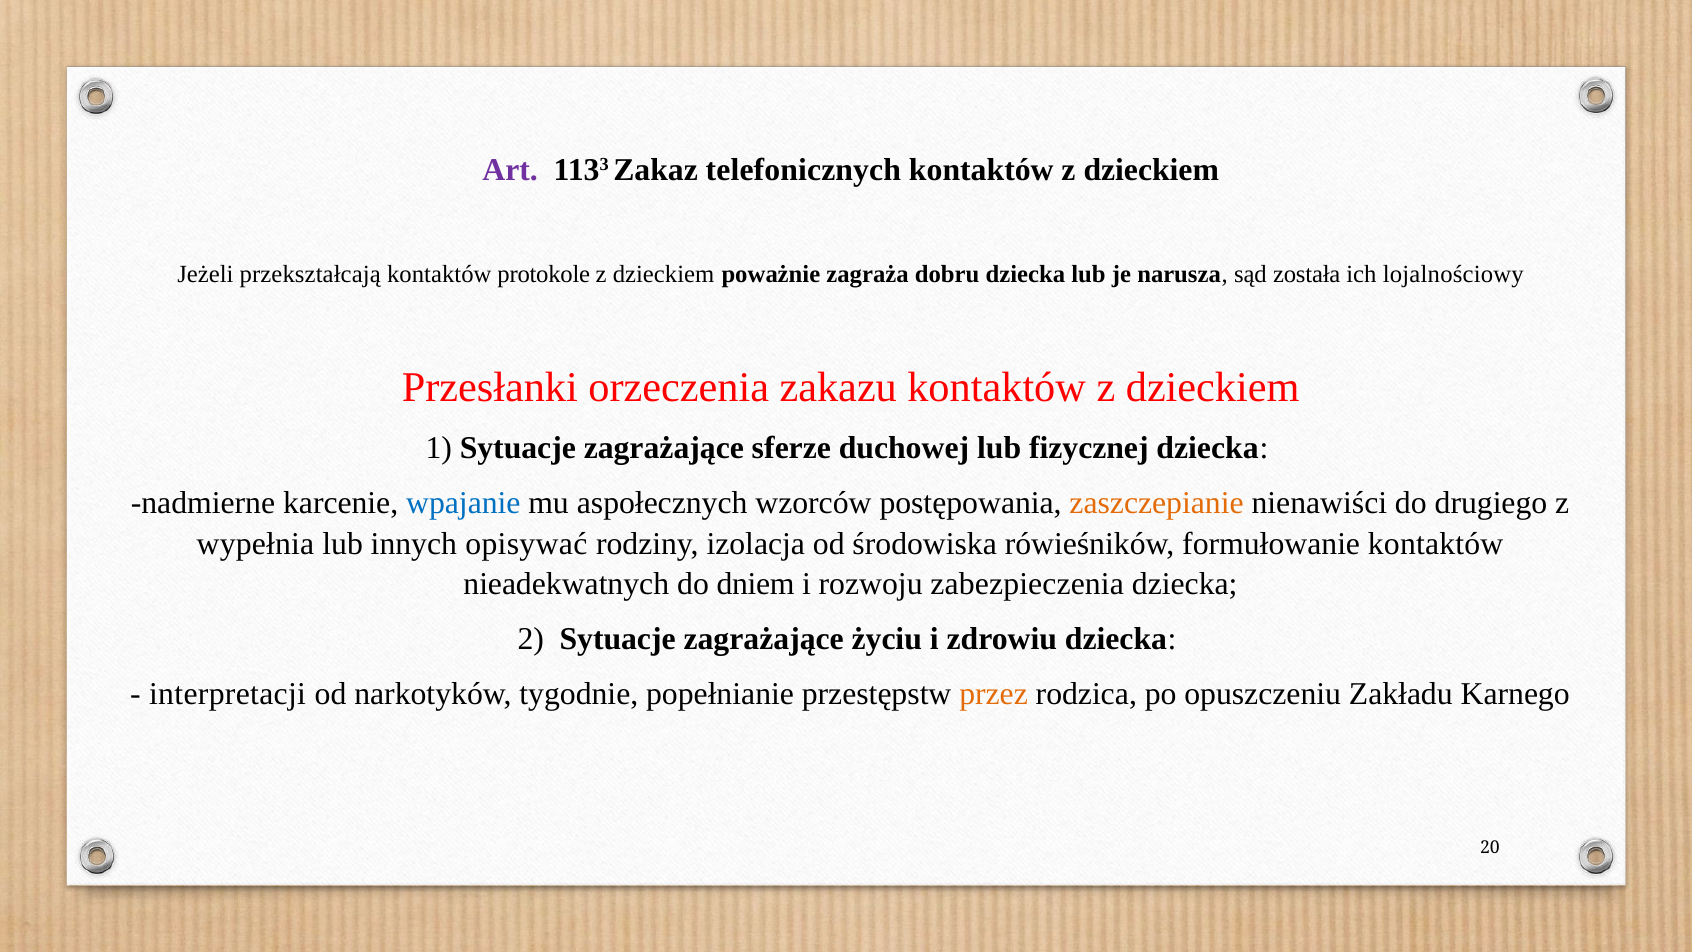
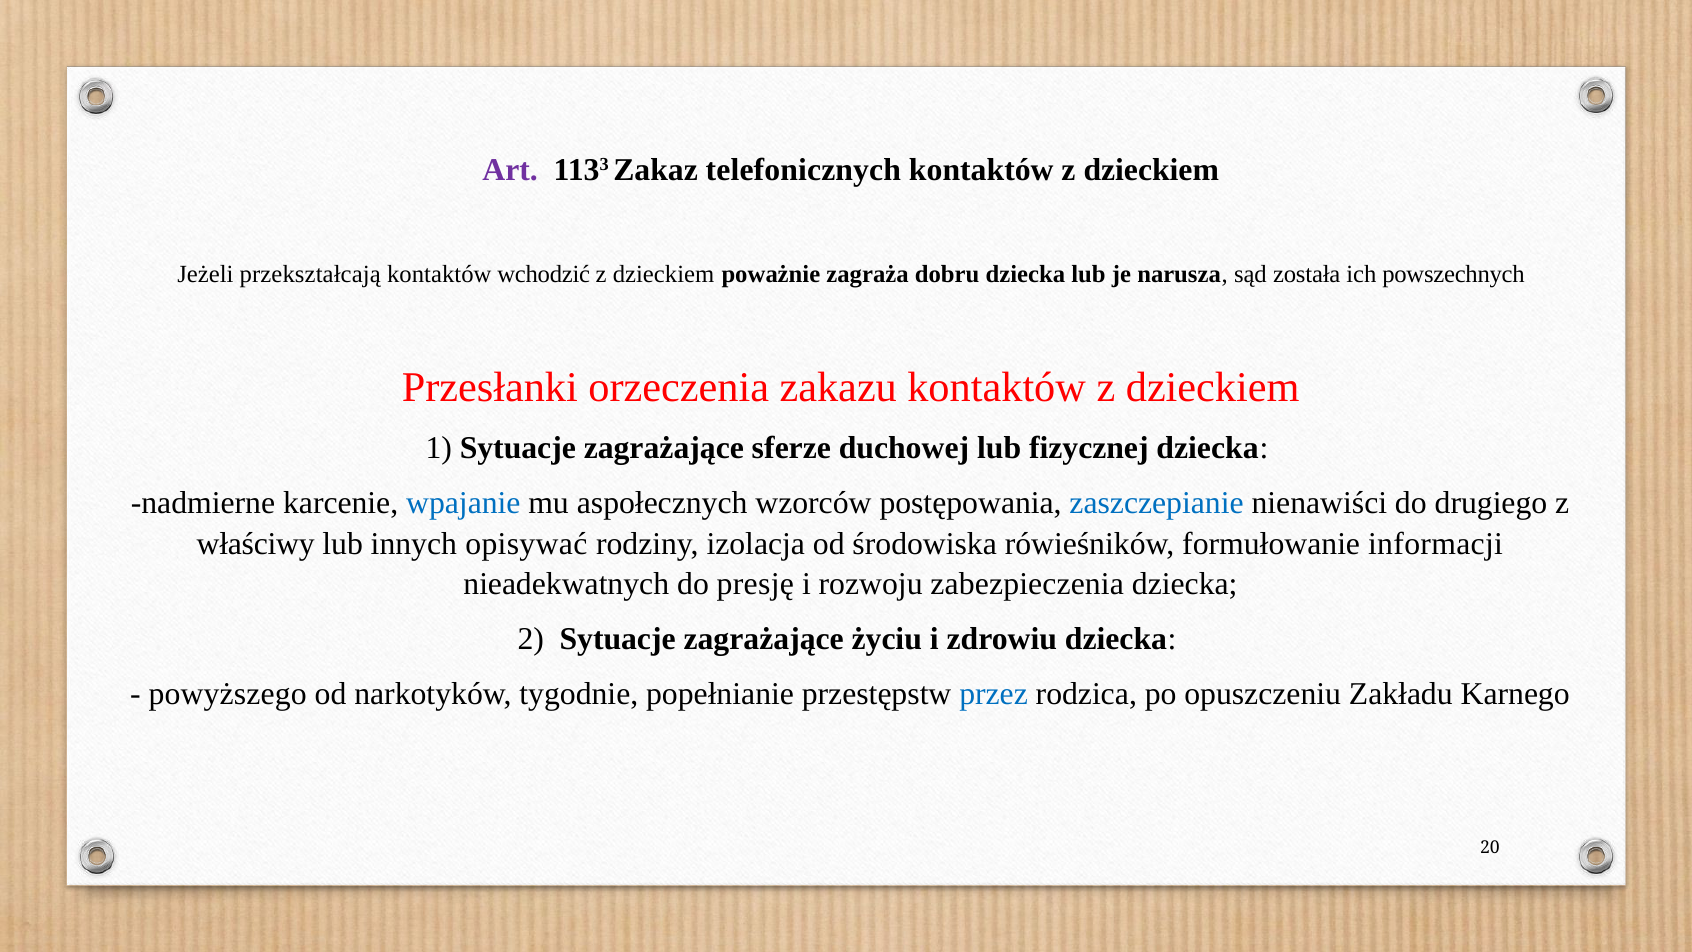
protokole: protokole -> wchodzić
lojalnościowy: lojalnościowy -> powszechnych
zaszczepianie colour: orange -> blue
wypełnia: wypełnia -> właściwy
formułowanie kontaktów: kontaktów -> informacji
dniem: dniem -> presję
interpretacji: interpretacji -> powyższego
przez colour: orange -> blue
